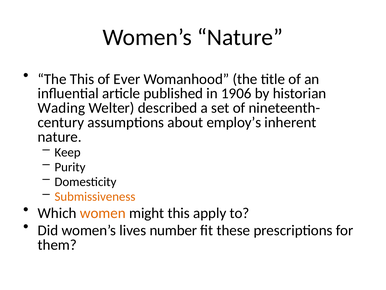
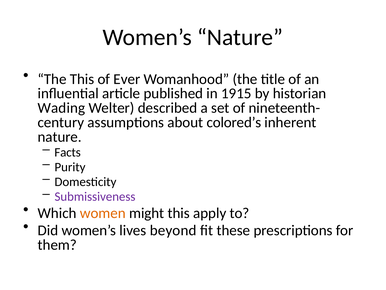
1906: 1906 -> 1915
employ’s: employ’s -> colored’s
Keep: Keep -> Facts
Submissiveness colour: orange -> purple
number: number -> beyond
